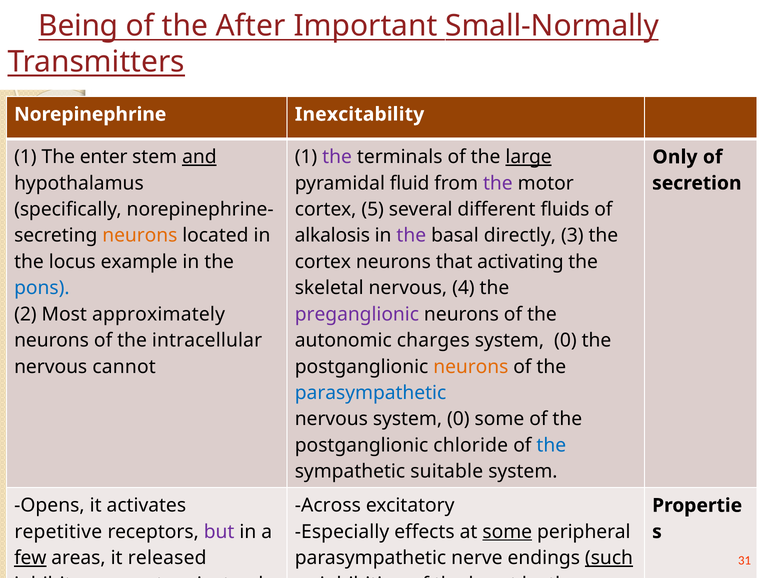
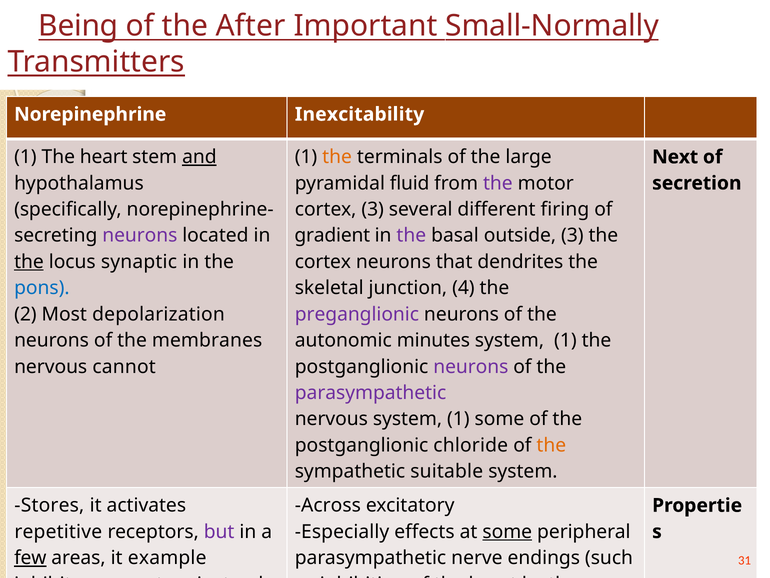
1 The enter: enter -> heart
the at (337, 157) colour: purple -> orange
large underline: present -> none
Only: Only -> Next
cortex 5: 5 -> 3
fluids: fluids -> firing
neurons at (140, 235) colour: orange -> purple
alkalosis: alkalosis -> gradient
directly: directly -> outside
the at (29, 262) underline: none -> present
example: example -> synaptic
activating: activating -> dendrites
skeletal nervous: nervous -> junction
approximately: approximately -> depolarization
intracellular: intracellular -> membranes
charges: charges -> minutes
0 at (565, 340): 0 -> 1
neurons at (471, 366) colour: orange -> purple
parasympathetic at (371, 393) colour: blue -> purple
nervous system 0: 0 -> 1
the at (551, 445) colour: blue -> orange
Opens: Opens -> Stores
released: released -> example
such underline: present -> none
